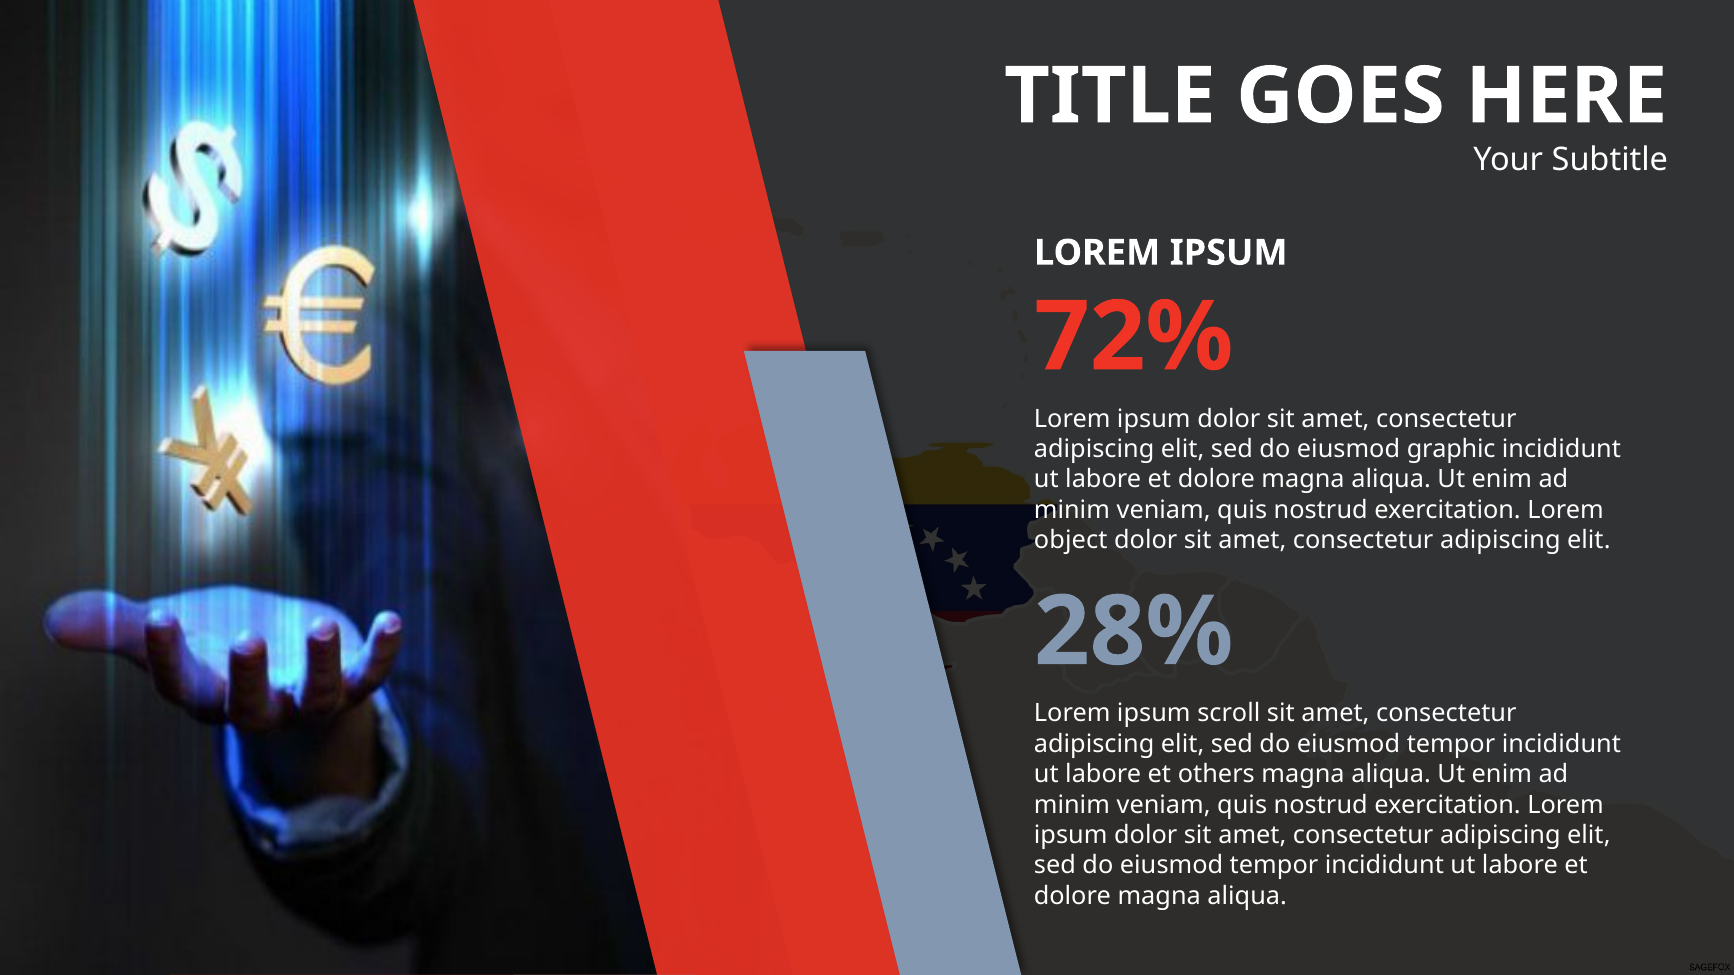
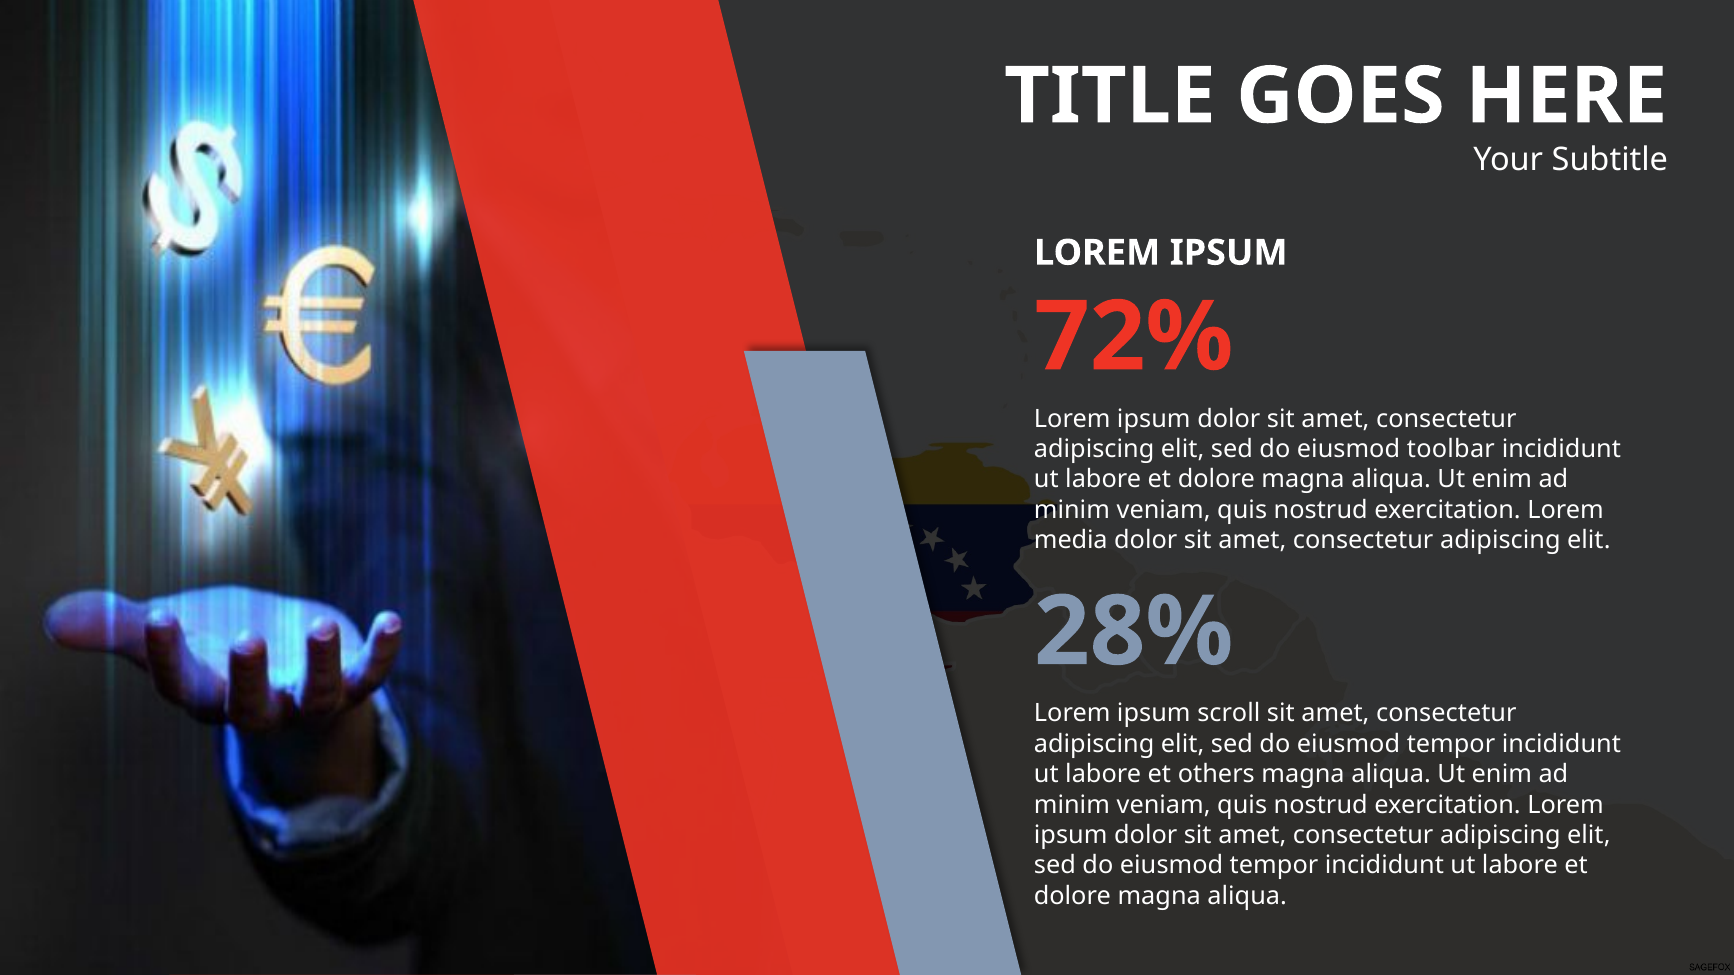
graphic: graphic -> toolbar
object: object -> media
